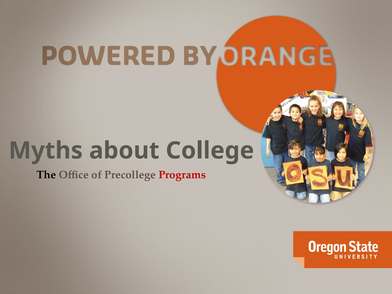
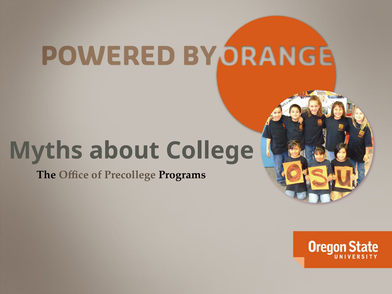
Programs colour: red -> black
